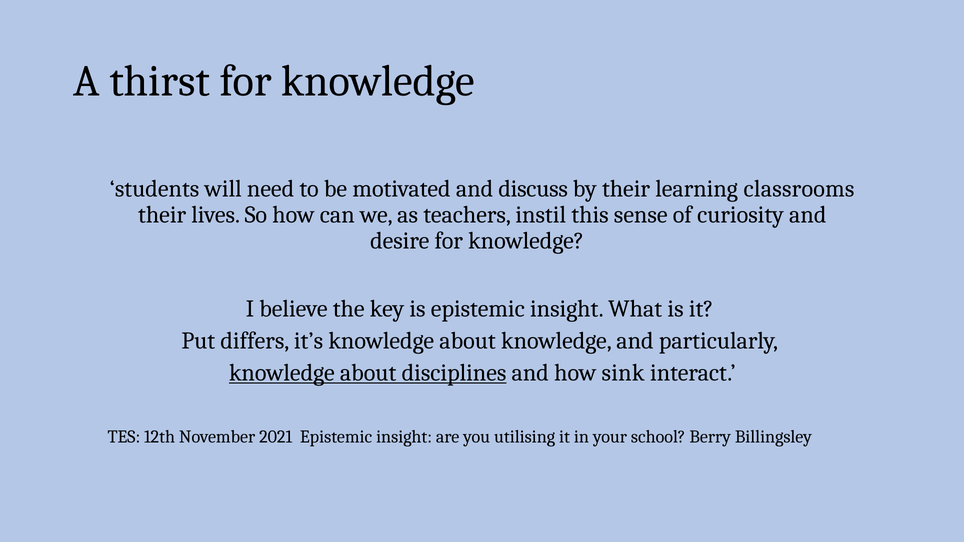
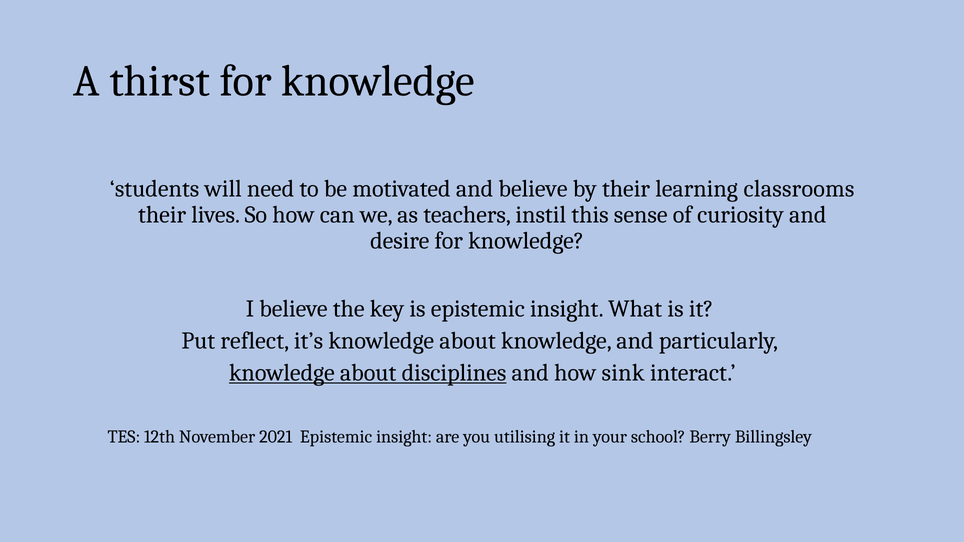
and discuss: discuss -> believe
differs: differs -> reflect
